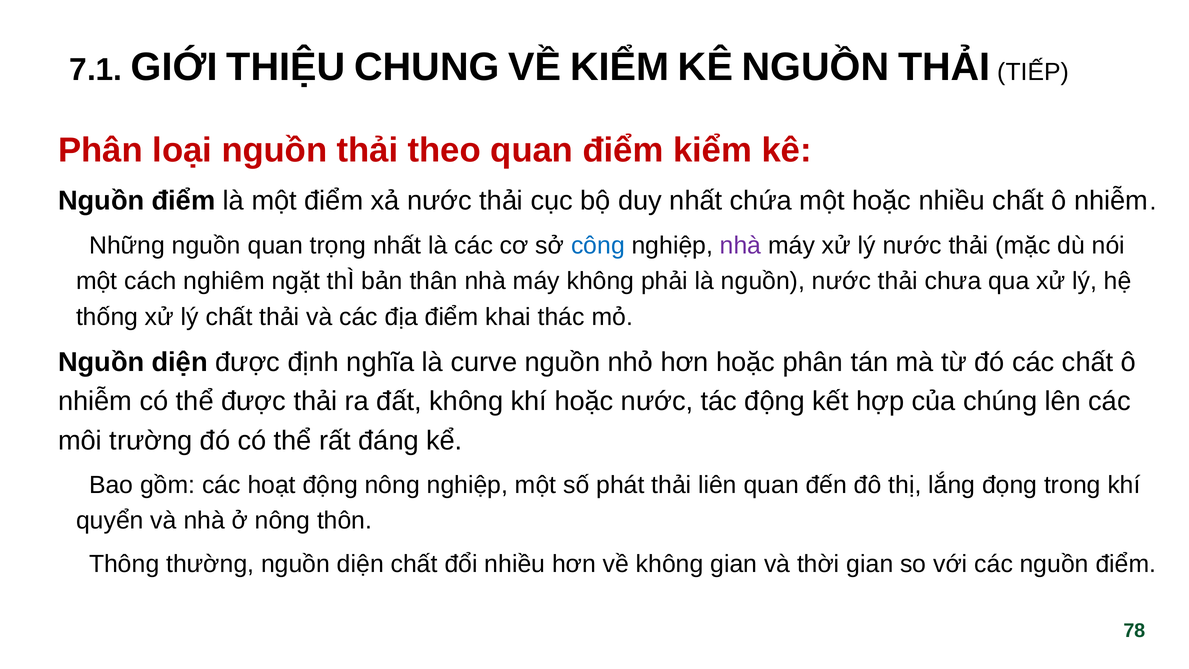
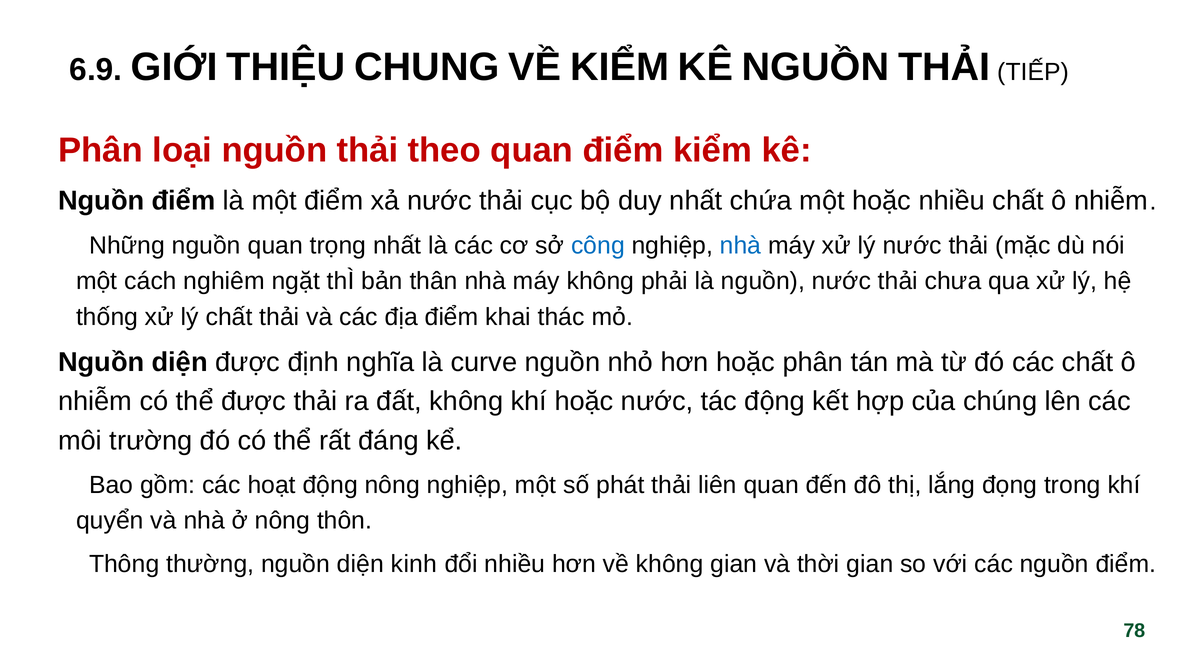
7.1: 7.1 -> 6.9
nhà at (741, 245) colour: purple -> blue
diện chất: chất -> kinh
